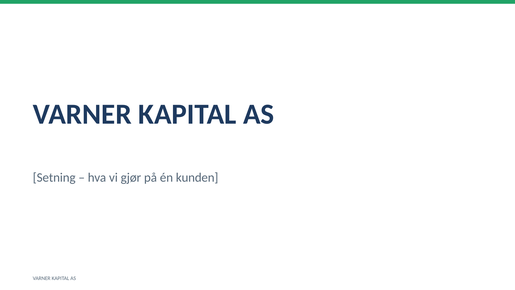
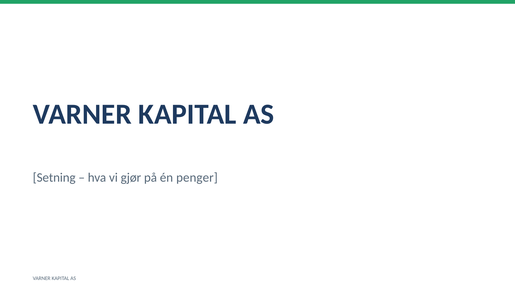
kunden: kunden -> penger
